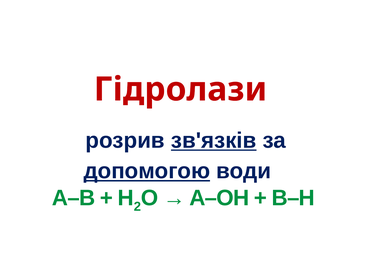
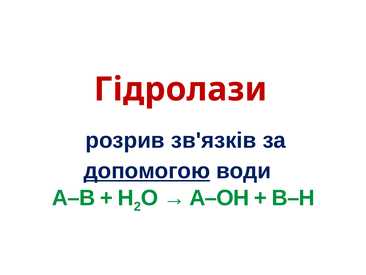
зв'язків underline: present -> none
